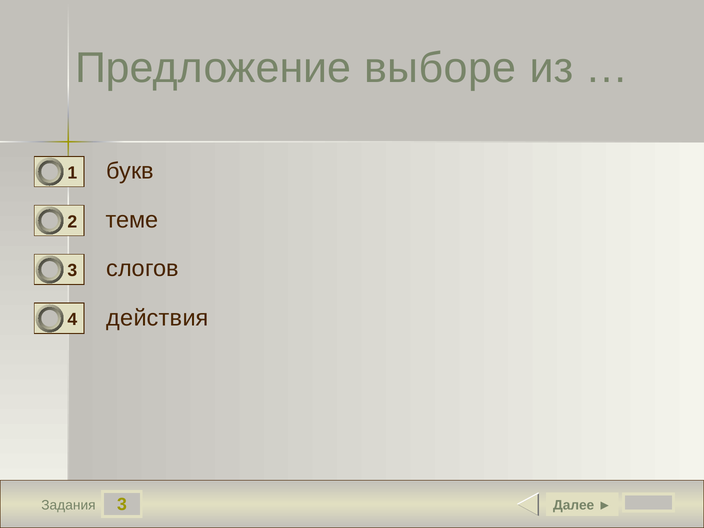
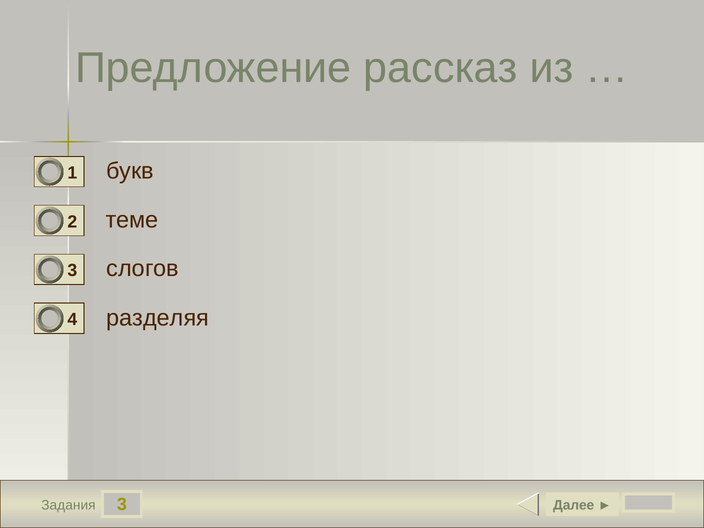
выборе: выборе -> рассказ
действия: действия -> разделяя
